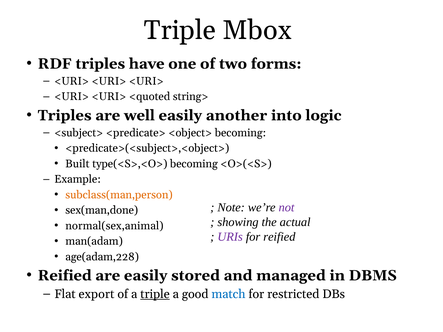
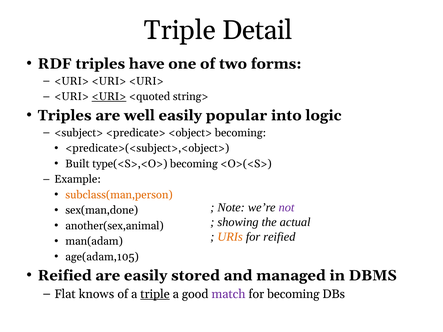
Mbox: Mbox -> Detail
<URI> at (109, 97) underline: none -> present
another: another -> popular
normal(sex,animal: normal(sex,animal -> another(sex,animal
URIs colour: purple -> orange
age(adam,228: age(adam,228 -> age(adam,105
export: export -> knows
match colour: blue -> purple
for restricted: restricted -> becoming
